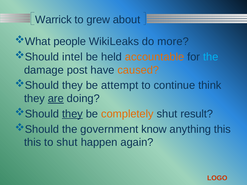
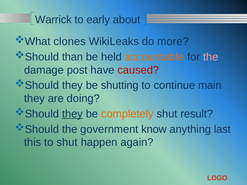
grew: grew -> early
people: people -> clones
intel: intel -> than
the at (211, 57) colour: light blue -> pink
caused colour: orange -> red
attempt: attempt -> shutting
think: think -> main
are underline: present -> none
anything this: this -> last
